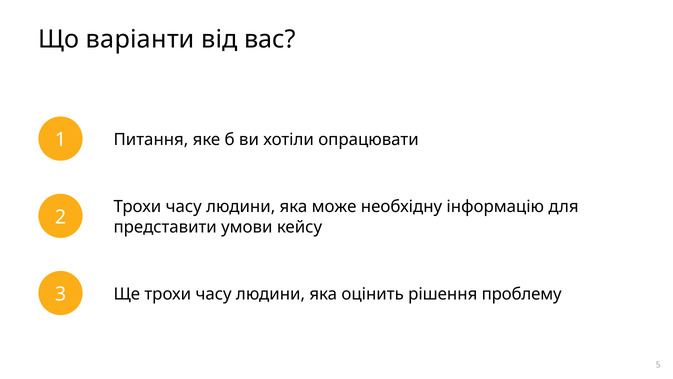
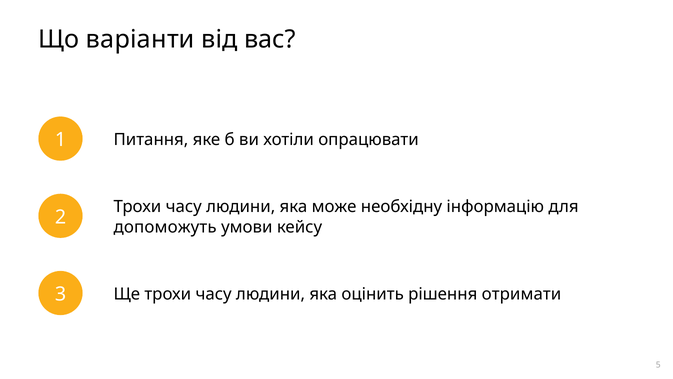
представити: представити -> допоможуть
проблему: проблему -> отримати
